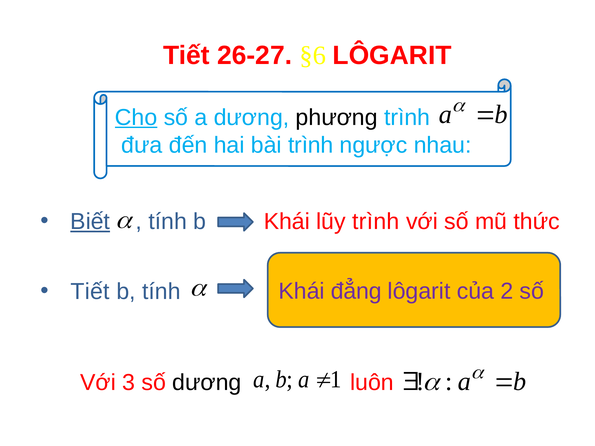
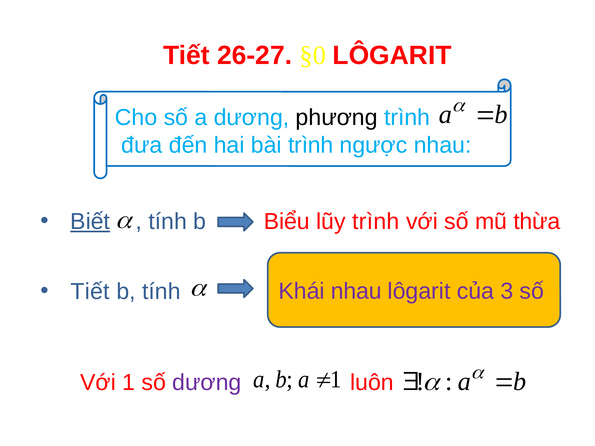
§6: §6 -> §0
Cho underline: present -> none
Khái at (287, 222): Khái -> Biểu
thức: thức -> thừa
Khái đẳng: đẳng -> nhau
2: 2 -> 3
Với 3: 3 -> 1
dương at (207, 383) colour: black -> purple
